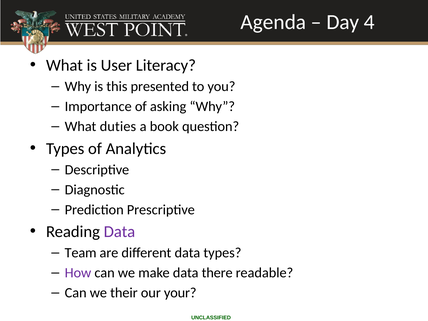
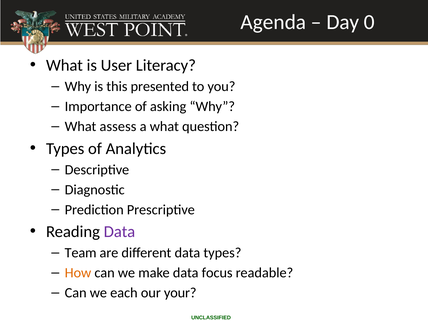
4: 4 -> 0
duties: duties -> assess
a book: book -> what
How colour: purple -> orange
there: there -> focus
their: their -> each
